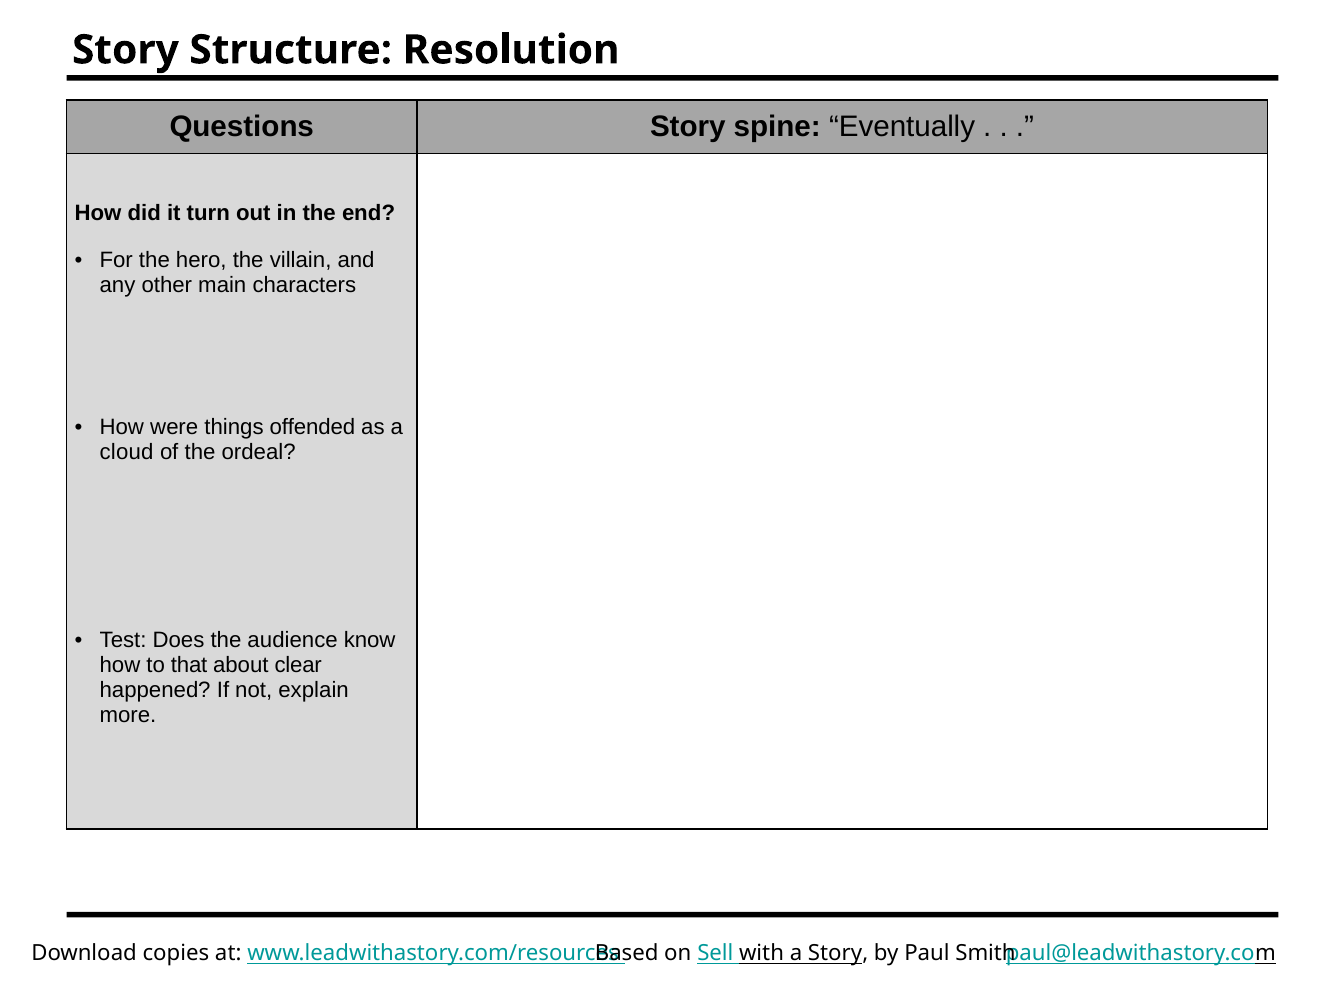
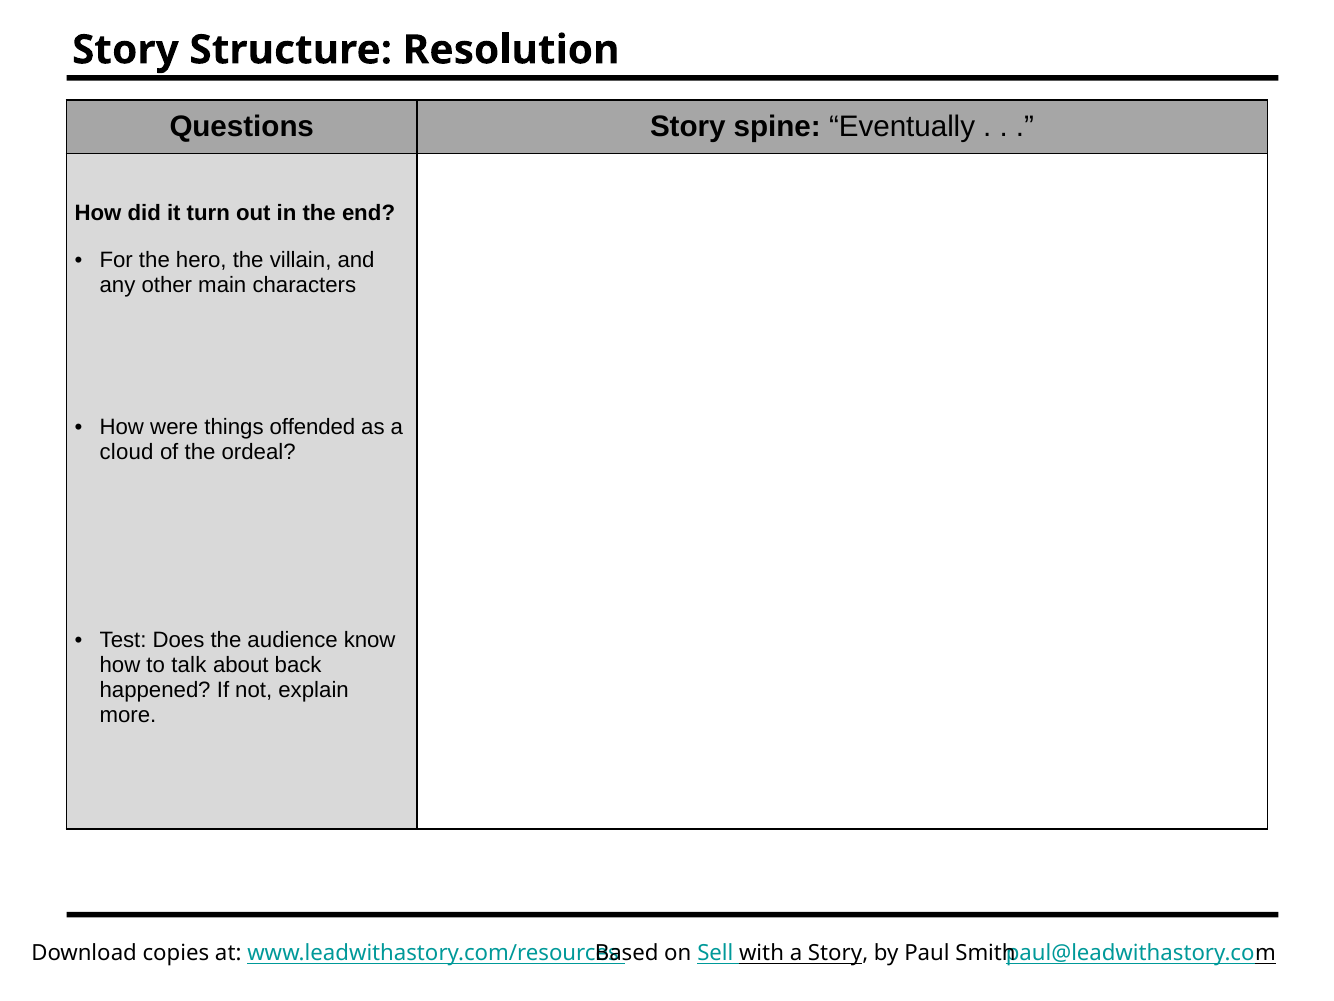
that: that -> talk
clear: clear -> back
